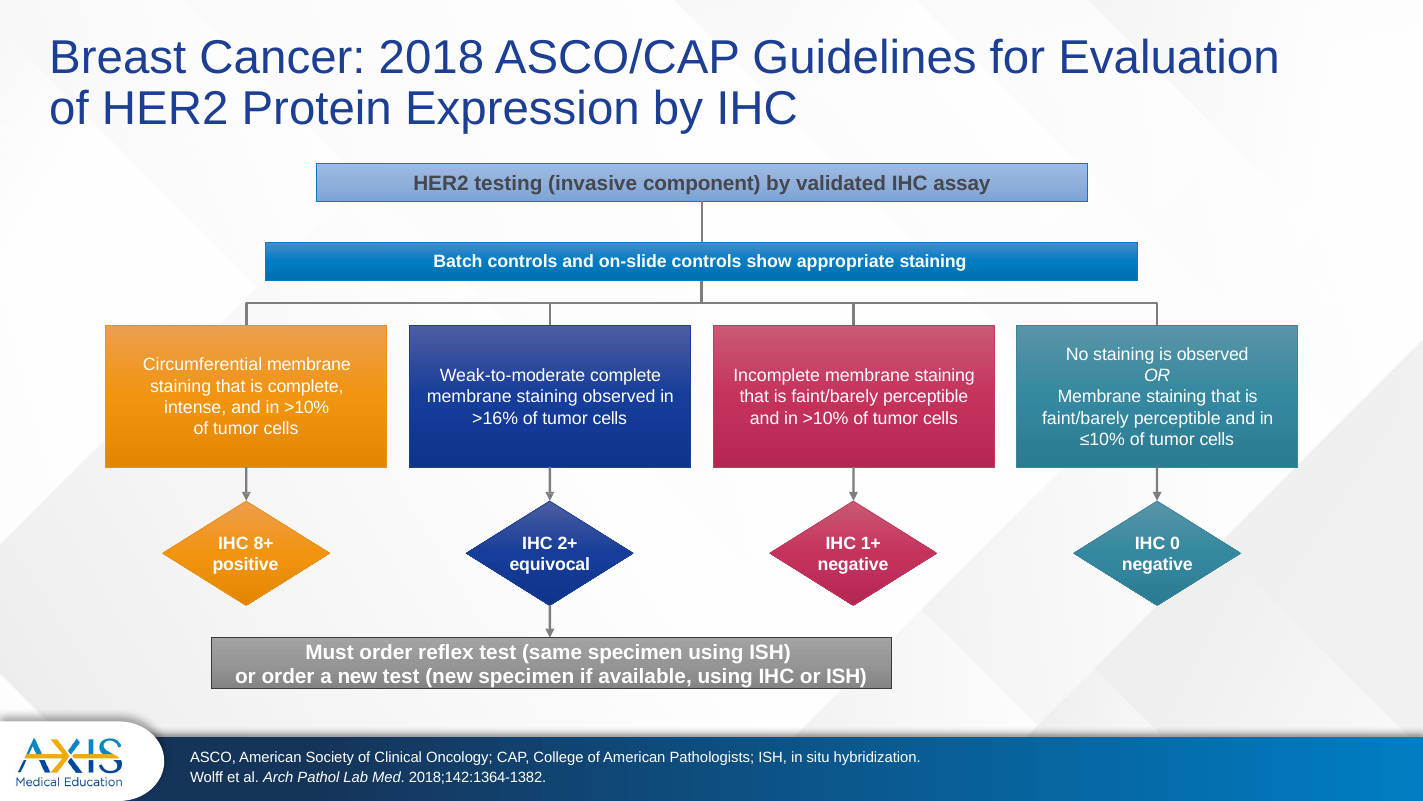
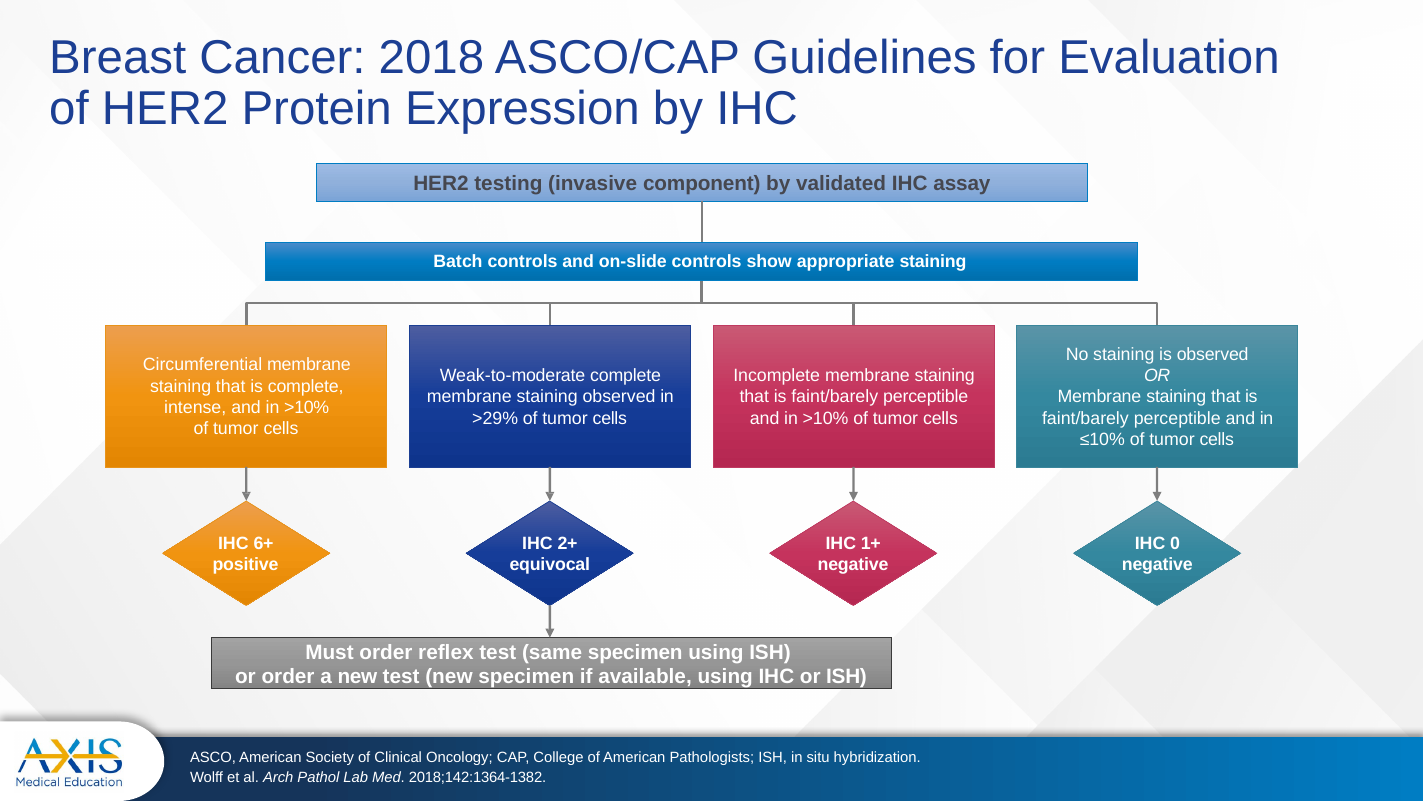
>16%: >16% -> >29%
8+: 8+ -> 6+
